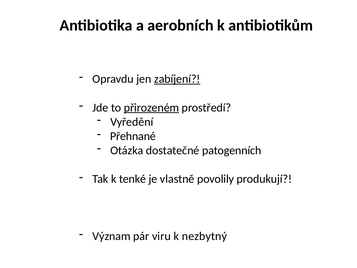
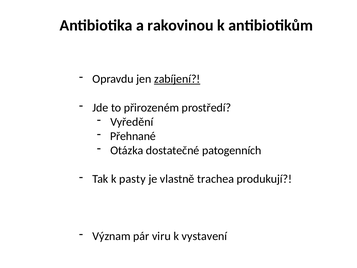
aerobních: aerobních -> rakovinou
přirozeném underline: present -> none
tenké: tenké -> pasty
povolily: povolily -> trachea
nezbytný: nezbytný -> vystavení
